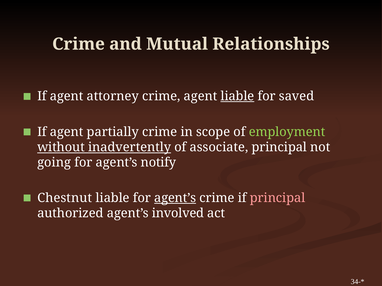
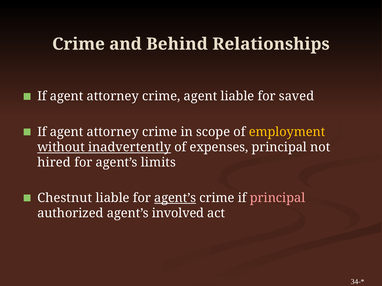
Mutual: Mutual -> Behind
liable at (237, 96) underline: present -> none
partially at (113, 132): partially -> attorney
employment colour: light green -> yellow
associate: associate -> expenses
going: going -> hired
notify: notify -> limits
